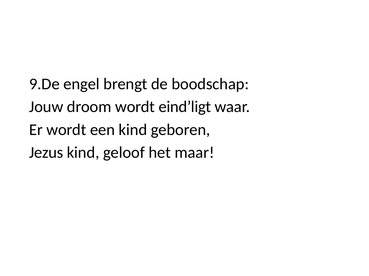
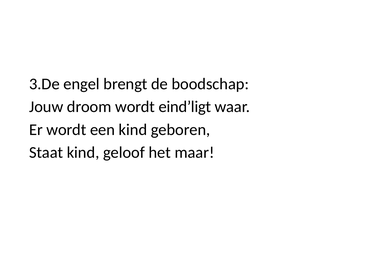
9.De: 9.De -> 3.De
Jezus: Jezus -> Staat
